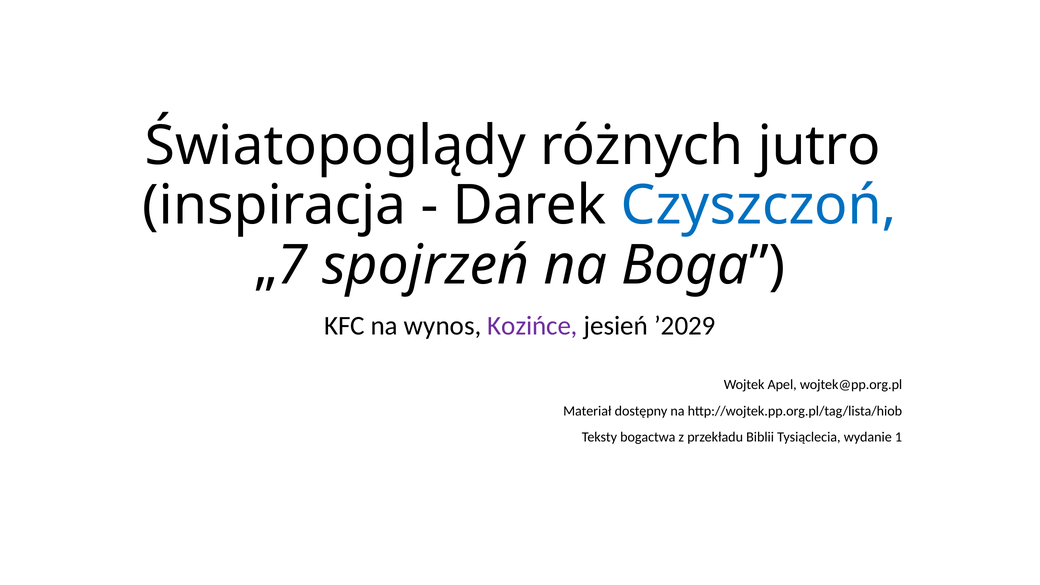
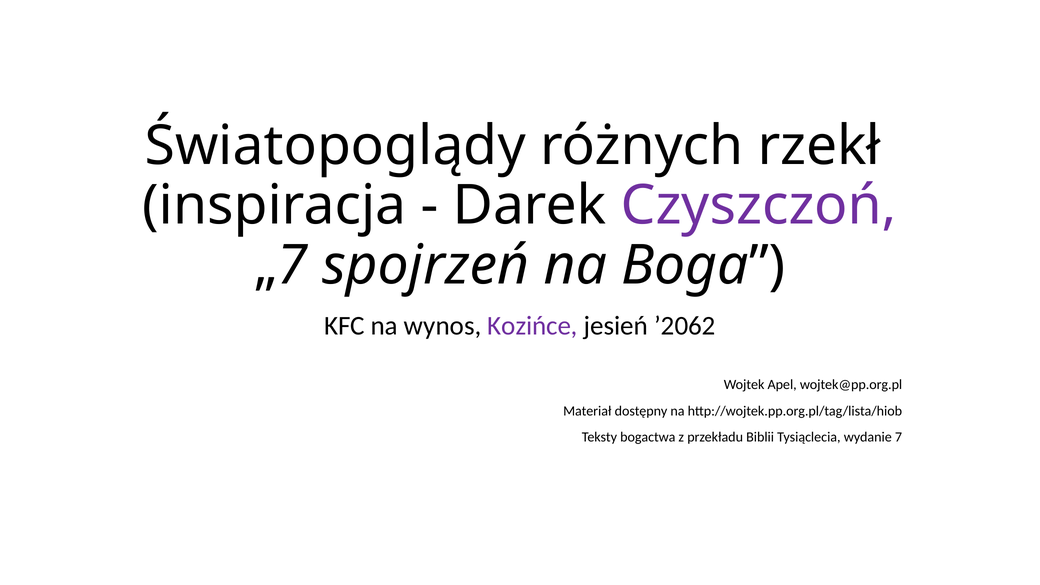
jutro: jutro -> rzekł
Czyszczoń colour: blue -> purple
’2029: ’2029 -> ’2062
1: 1 -> 7
